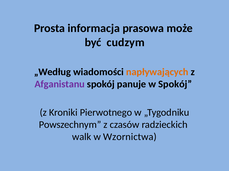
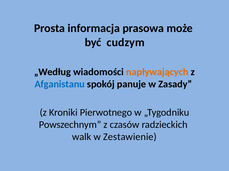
Afganistanu colour: purple -> blue
w Spokój: Spokój -> Zasady
Wzornictwa: Wzornictwa -> Zestawienie
